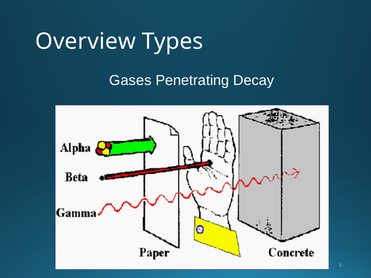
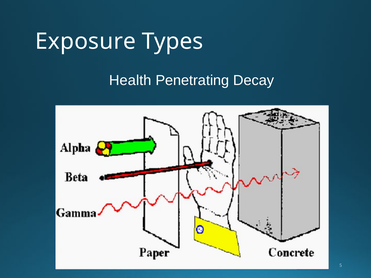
Overview: Overview -> Exposure
Gases: Gases -> Health
